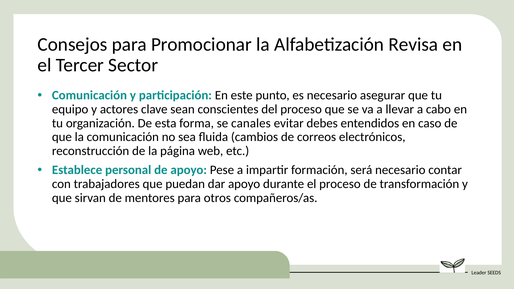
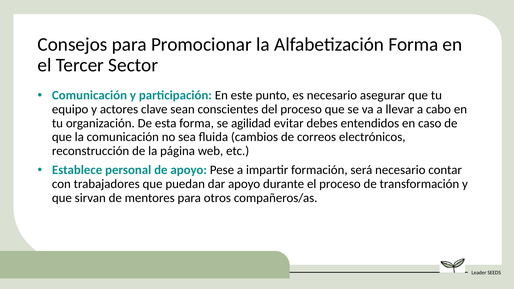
Alfabetización Revisa: Revisa -> Forma
canales: canales -> agilidad
